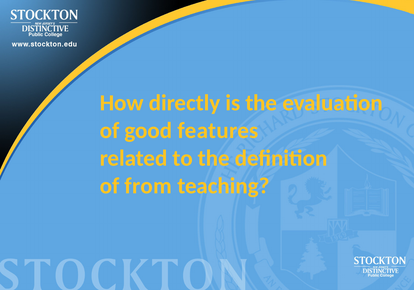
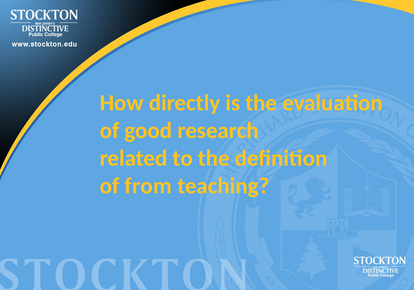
features: features -> research
